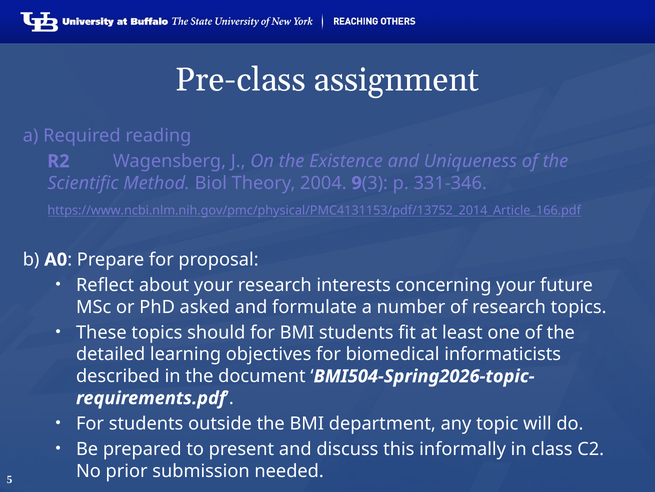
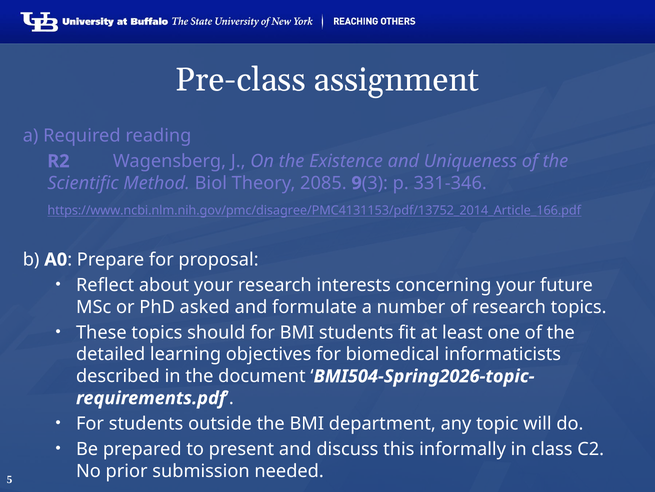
2004: 2004 -> 2085
https://www.ncbi.nlm.nih.gov/pmc/physical/PMC4131153/pdf/13752_2014_Article_166.pdf: https://www.ncbi.nlm.nih.gov/pmc/physical/PMC4131153/pdf/13752_2014_Article_166.pdf -> https://www.ncbi.nlm.nih.gov/pmc/disagree/PMC4131153/pdf/13752_2014_Article_166.pdf
